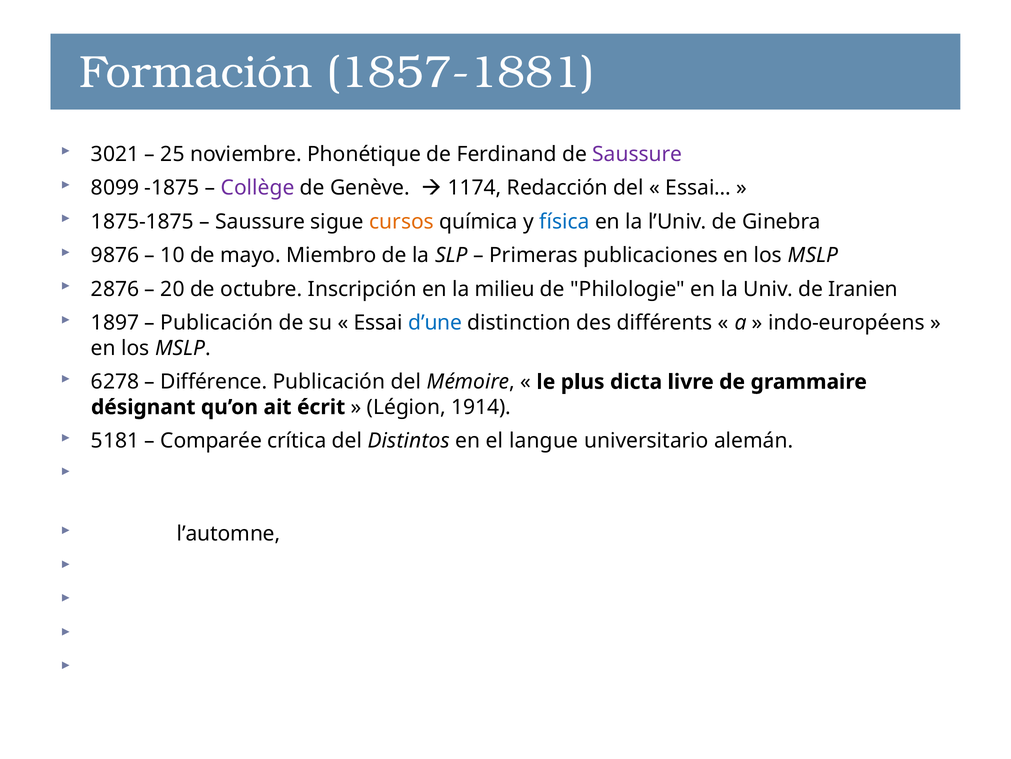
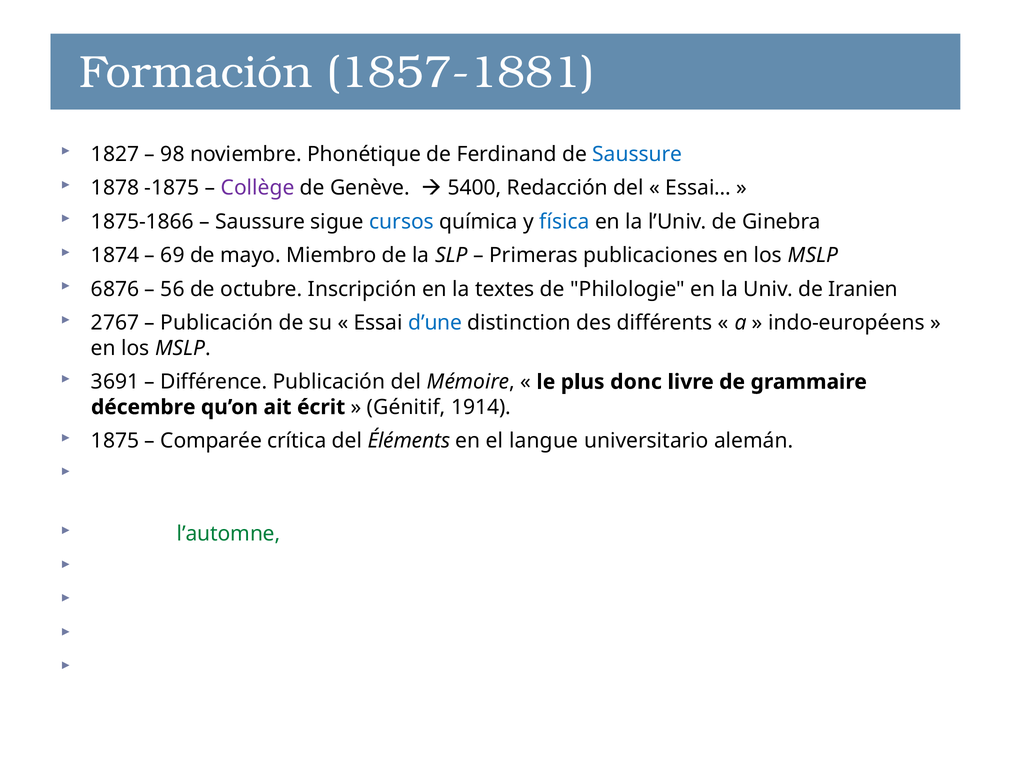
3021: 3021 -> 1827
25: 25 -> 98
Saussure at (637, 154) colour: purple -> blue
8099: 8099 -> 1878
1174: 1174 -> 5400
1875-1875: 1875-1875 -> 1875-1866
cursos colour: orange -> blue
9876: 9876 -> 1874
10: 10 -> 69
2876: 2876 -> 6876
20: 20 -> 56
milieu: milieu -> textes
1897: 1897 -> 2767
6278: 6278 -> 3691
dicta: dicta -> donc
désignant: désignant -> décembre
Légion at (406, 407): Légion -> Génitif
5181: 5181 -> 1875
Distintos: Distintos -> Éléments
l’automne colour: black -> green
